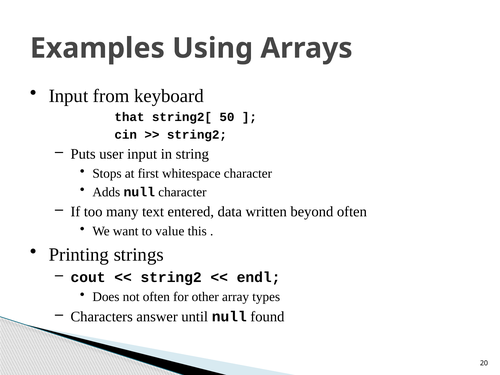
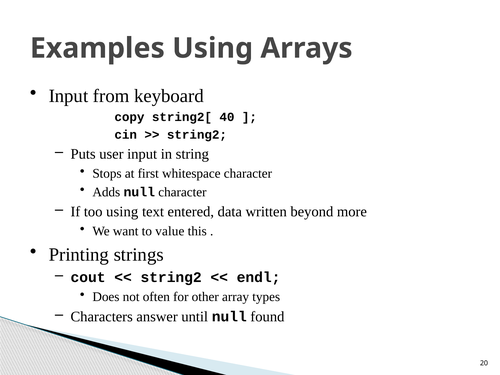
that: that -> copy
50: 50 -> 40
too many: many -> using
beyond often: often -> more
